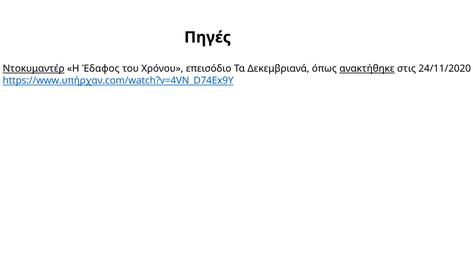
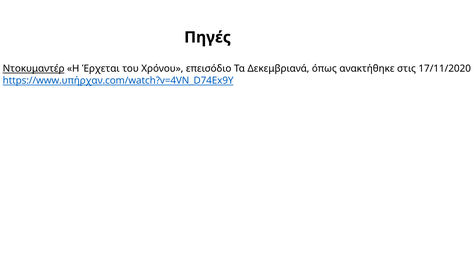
Έδαφος: Έδαφος -> Έρχεται
ανακτήθηκε underline: present -> none
24/11/2020: 24/11/2020 -> 17/11/2020
